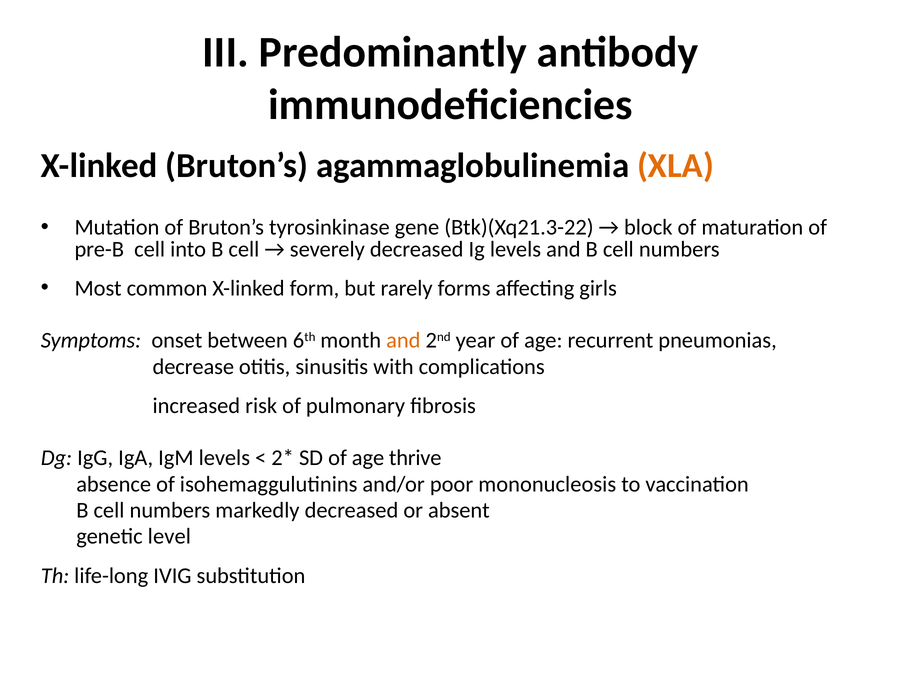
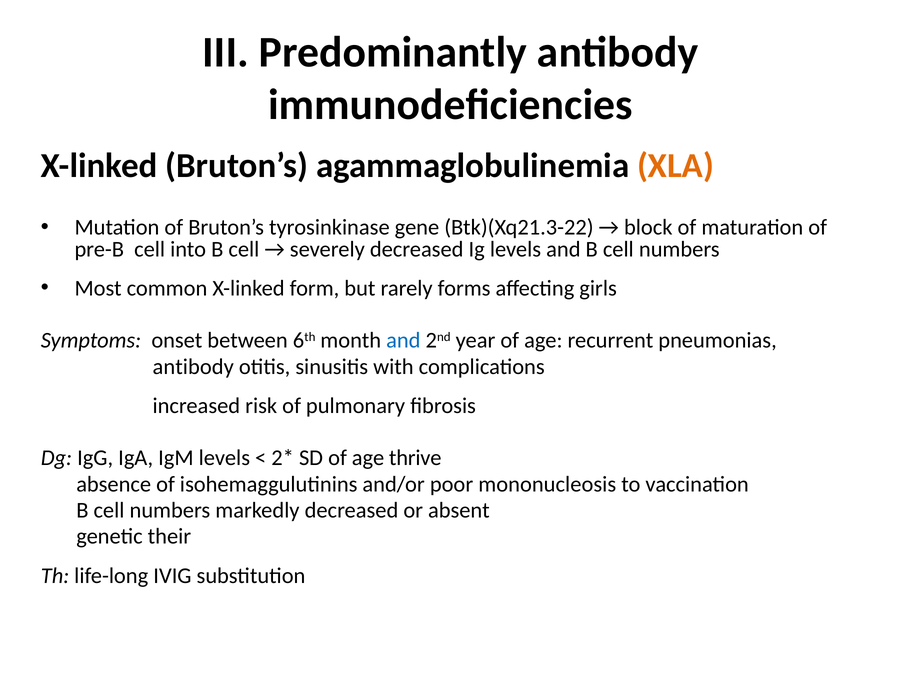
and at (403, 340) colour: orange -> blue
decrease at (193, 366): decrease -> antibody
level: level -> their
